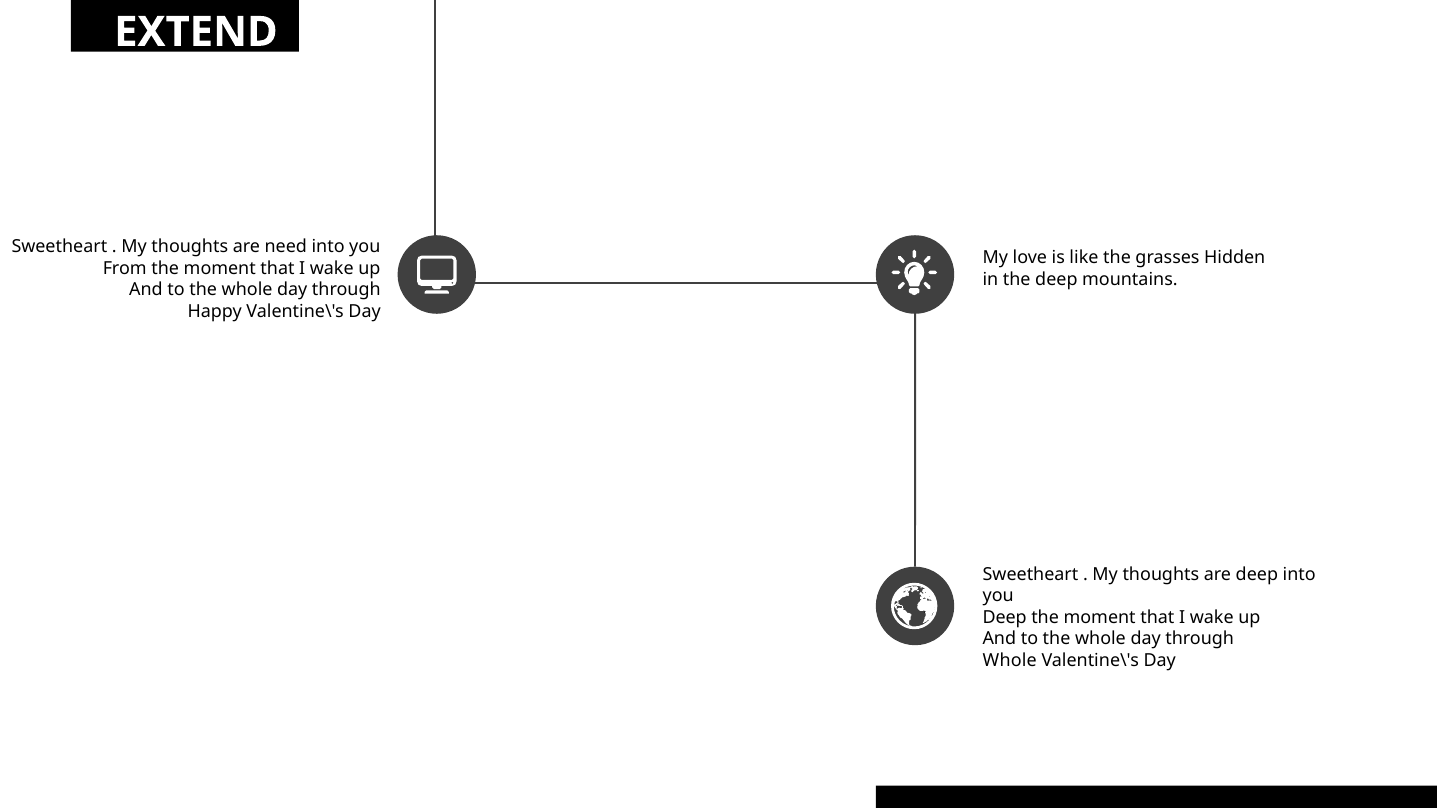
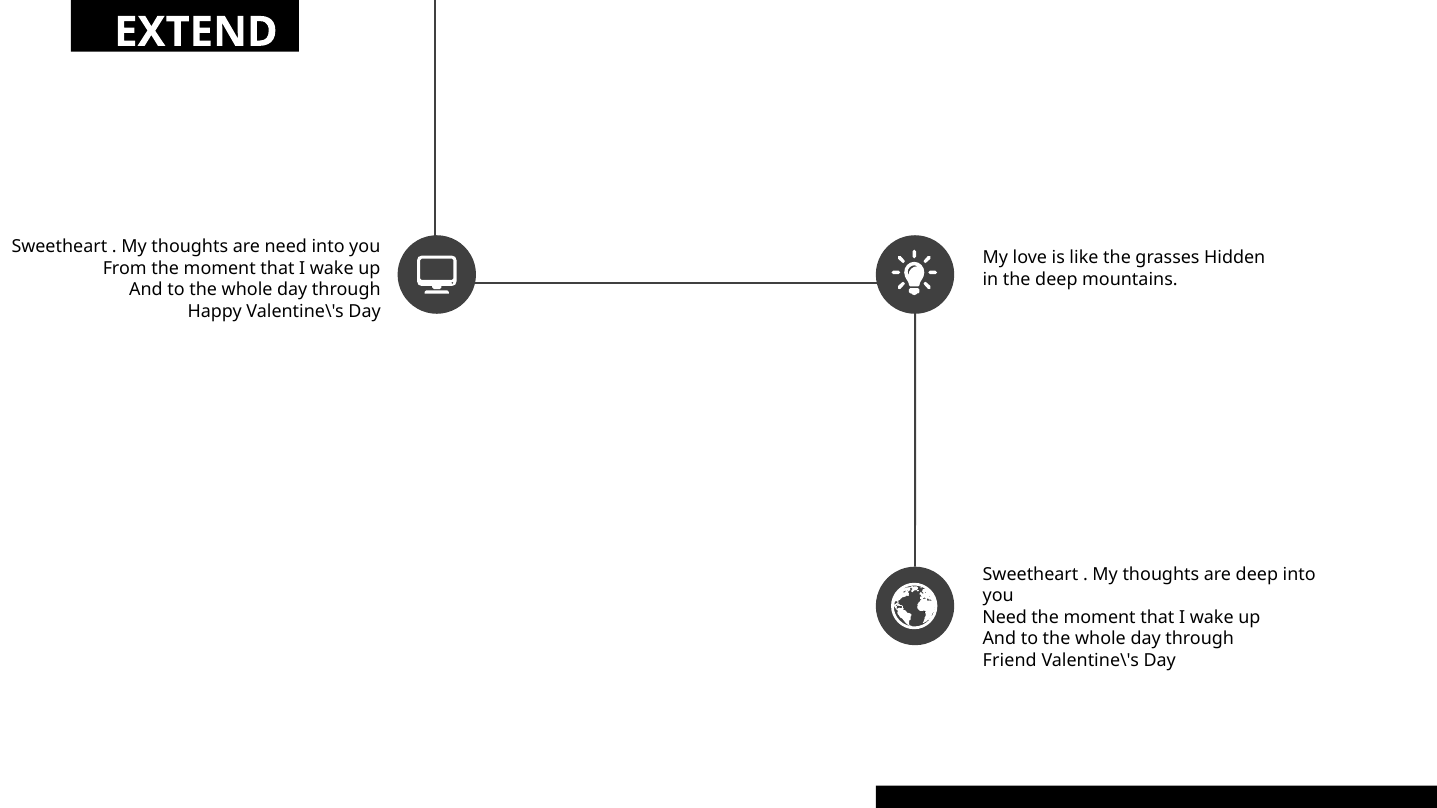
Deep at (1005, 618): Deep -> Need
Whole at (1010, 661): Whole -> Friend
